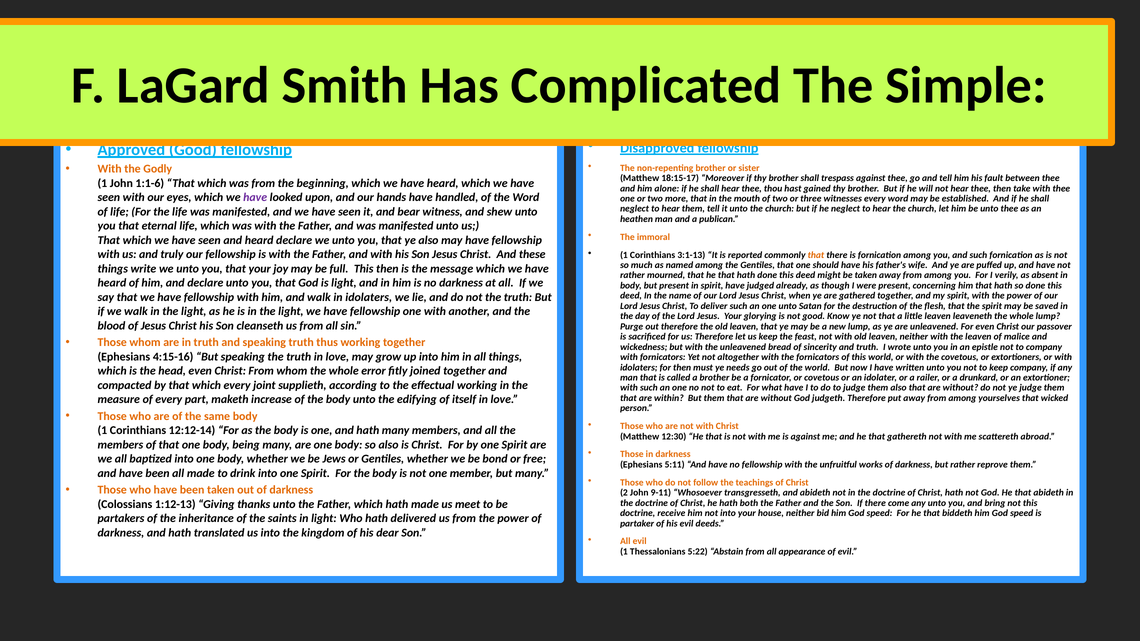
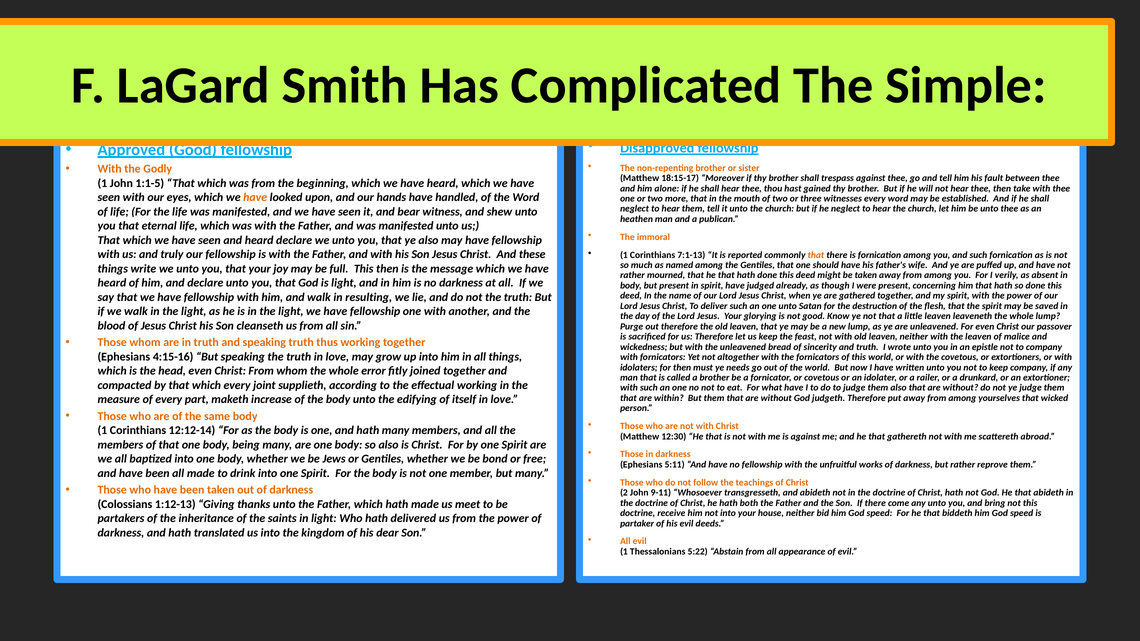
1:1-6: 1:1-6 -> 1:1-5
have at (255, 197) colour: purple -> orange
3:1-13: 3:1-13 -> 7:1-13
in idolaters: idolaters -> resulting
